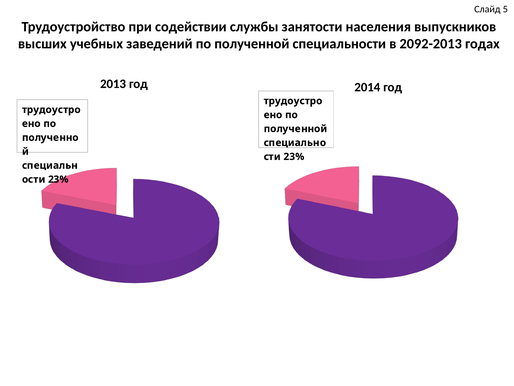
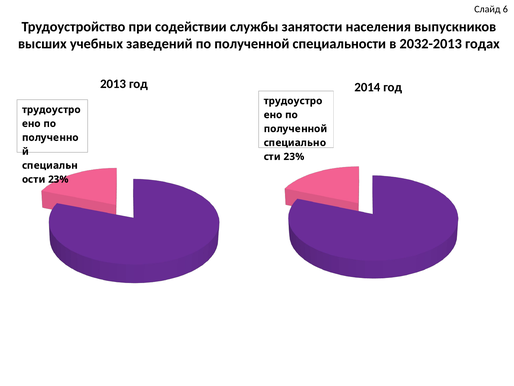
5: 5 -> 6
2092-2013: 2092-2013 -> 2032-2013
